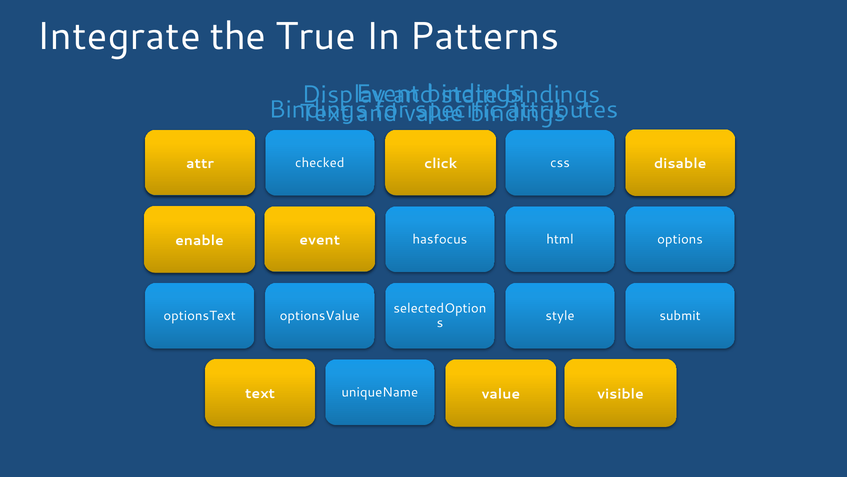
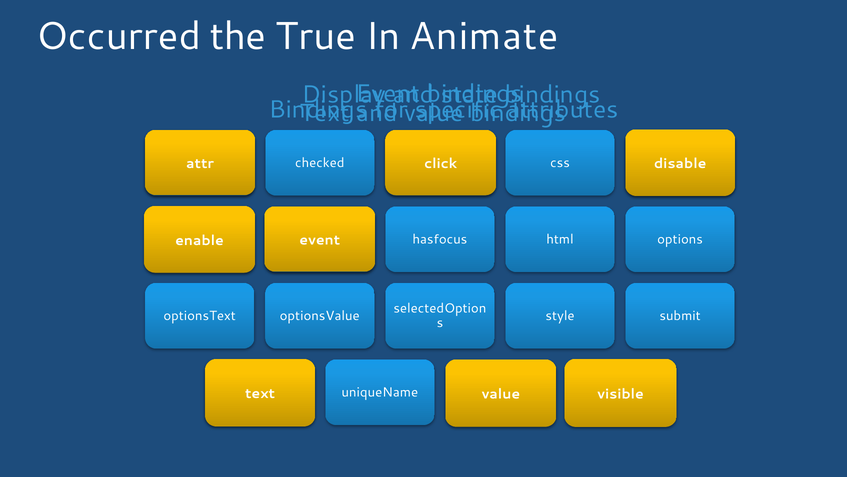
Integrate: Integrate -> Occurred
Patterns: Patterns -> Animate
